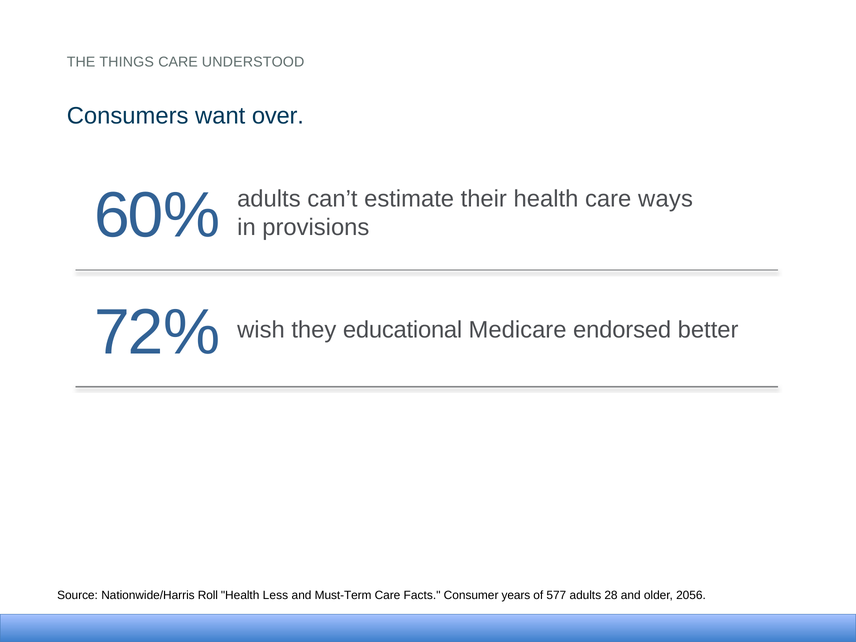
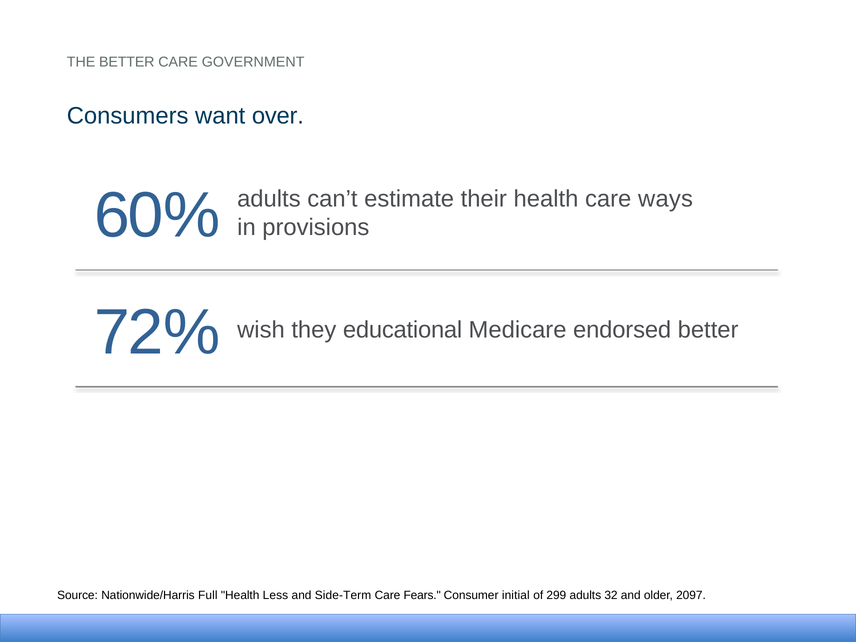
THE THINGS: THINGS -> BETTER
UNDERSTOOD: UNDERSTOOD -> GOVERNMENT
Roll: Roll -> Full
Must-Term: Must-Term -> Side-Term
Facts: Facts -> Fears
years: years -> initial
577: 577 -> 299
28: 28 -> 32
2056: 2056 -> 2097
